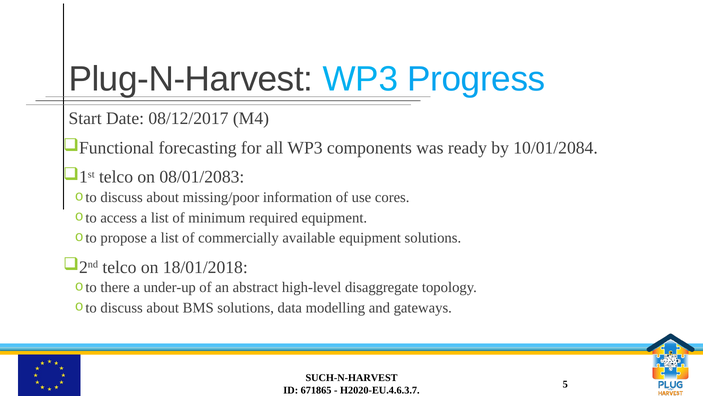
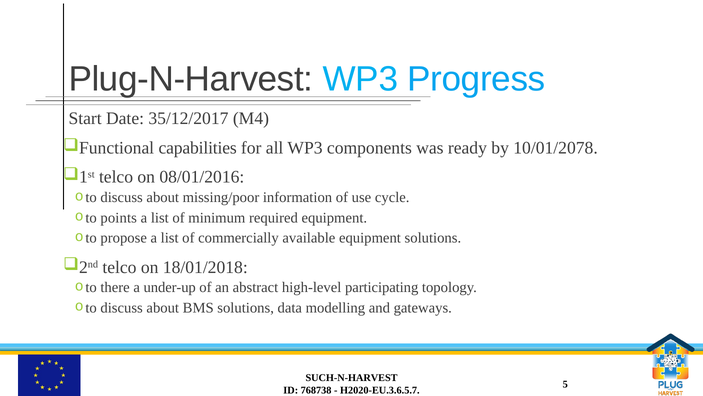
08/12/2017: 08/12/2017 -> 35/12/2017
forecasting: forecasting -> capabilities
10/01/2084: 10/01/2084 -> 10/01/2078
08/01/2083: 08/01/2083 -> 08/01/2016
cores: cores -> cycle
access: access -> points
disaggregate: disaggregate -> participating
671865: 671865 -> 768738
H2020-EU.4.6.3.7: H2020-EU.4.6.3.7 -> H2020-EU.3.6.5.7
